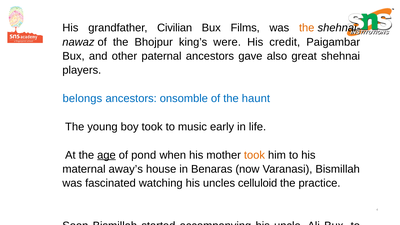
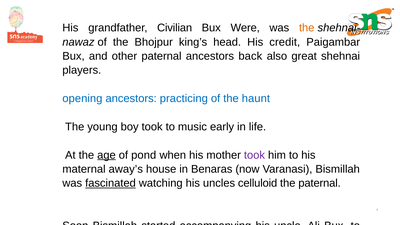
Films: Films -> Were
were: were -> head
gave: gave -> back
belongs: belongs -> opening
onsomble: onsomble -> practicing
took at (254, 155) colour: orange -> purple
fascinated underline: none -> present
the practice: practice -> paternal
